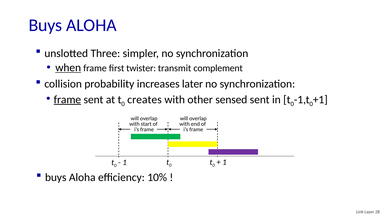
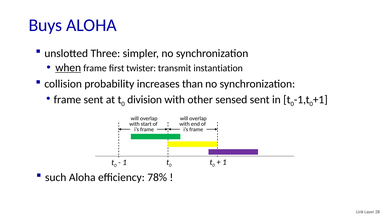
complement: complement -> instantiation
later: later -> than
frame at (67, 100) underline: present -> none
creates: creates -> division
buys at (56, 178): buys -> such
10%: 10% -> 78%
